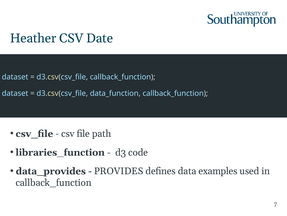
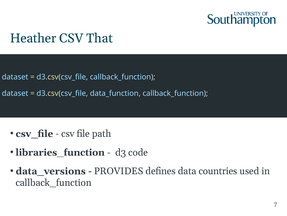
Date: Date -> That
data_provides: data_provides -> data_versions
examples: examples -> countries
